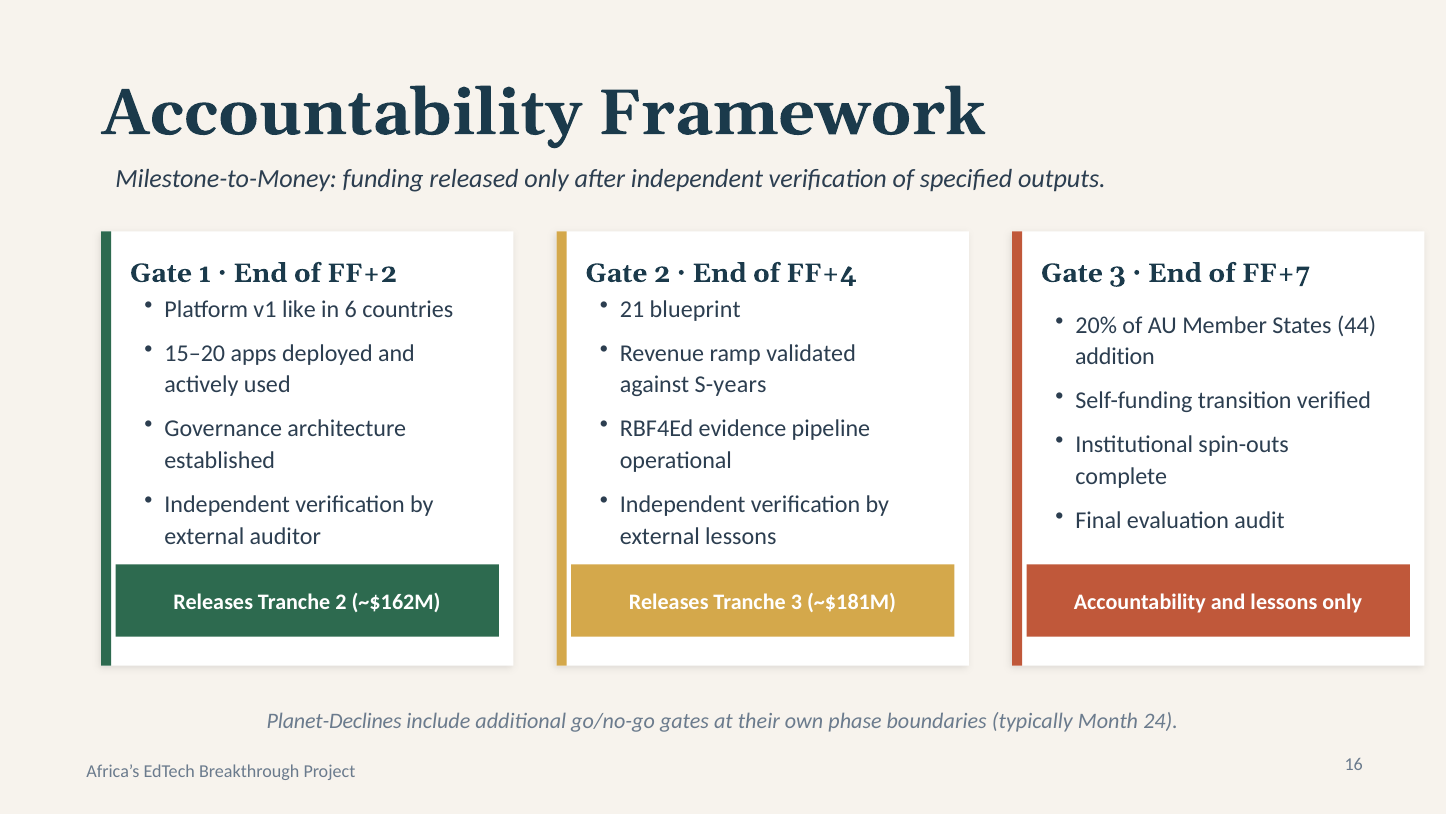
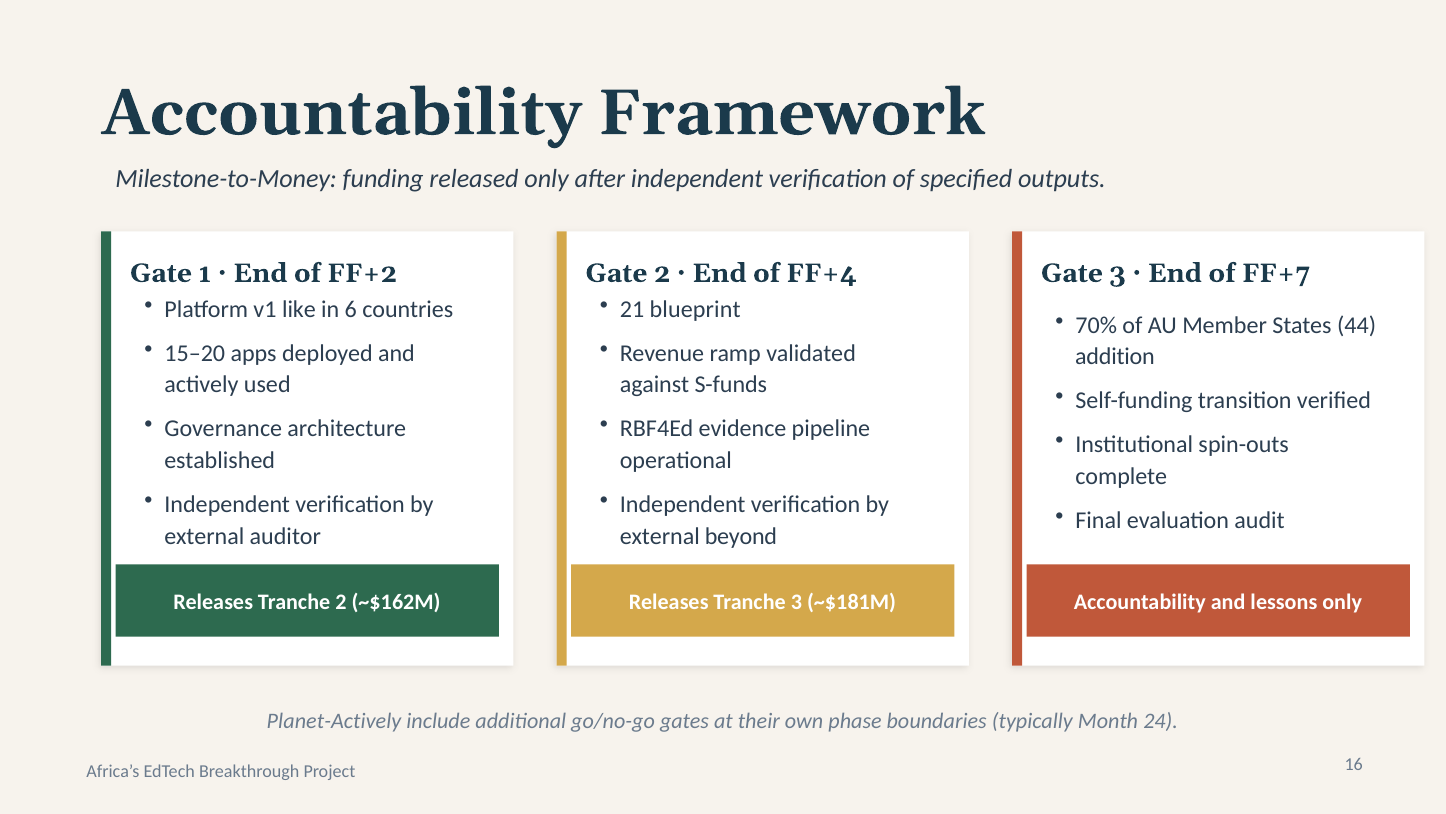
20%: 20% -> 70%
S-years: S-years -> S-funds
external lessons: lessons -> beyond
Planet-Declines: Planet-Declines -> Planet-Actively
